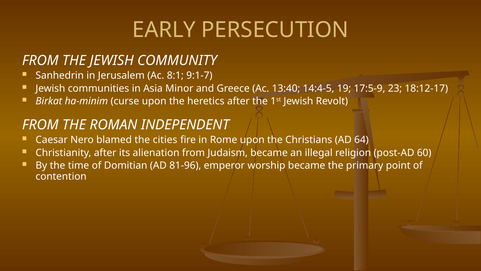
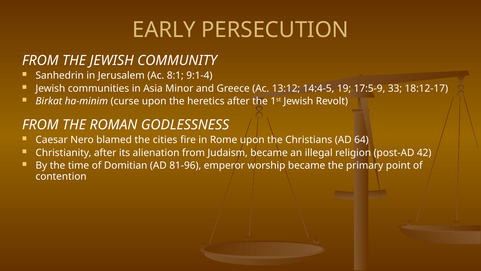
9:1-7: 9:1-7 -> 9:1-4
13:40: 13:40 -> 13:12
23: 23 -> 33
INDEPENDENT: INDEPENDENT -> GODLESSNESS
60: 60 -> 42
